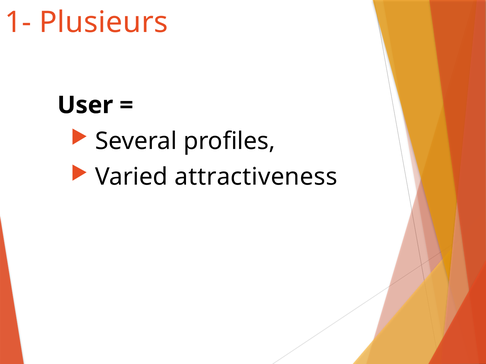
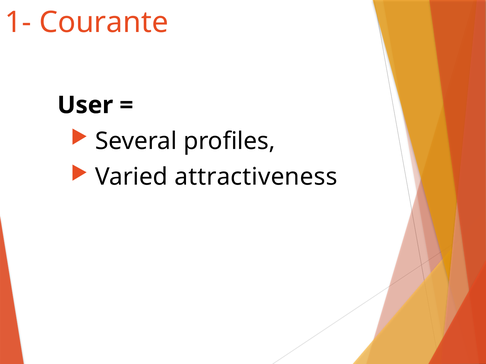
Plusieurs: Plusieurs -> Courante
